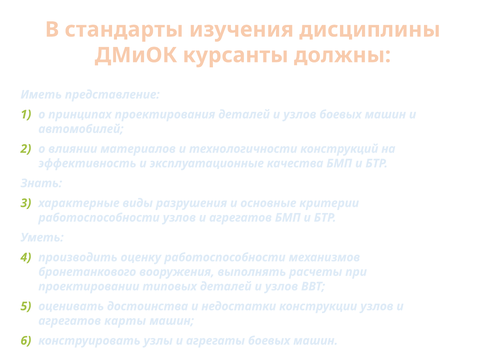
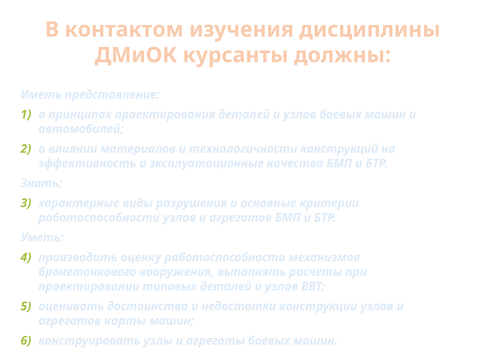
стандарты: стандарты -> контактом
